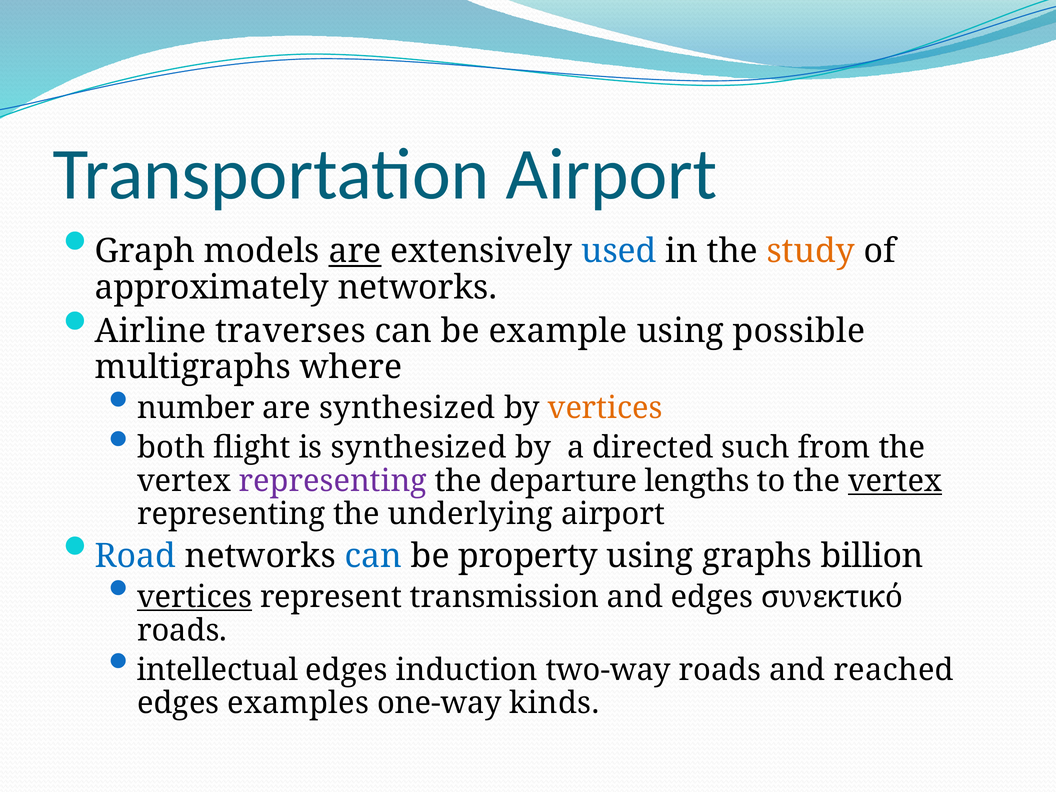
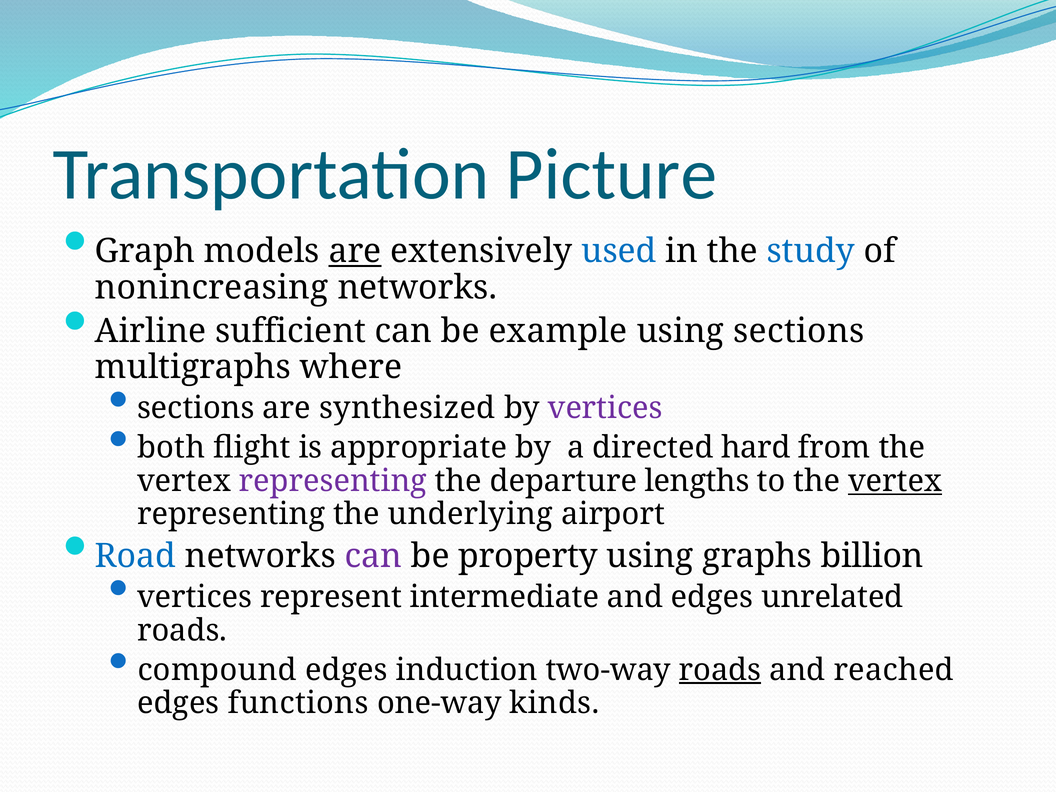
Transportation Airport: Airport -> Picture
study colour: orange -> blue
approximately: approximately -> nonincreasing
traverses: traverses -> sufficient
using possible: possible -> sections
number at (196, 408): number -> sections
vertices at (605, 408) colour: orange -> purple
is synthesized: synthesized -> appropriate
such: such -> hard
can at (373, 556) colour: blue -> purple
vertices at (195, 597) underline: present -> none
transmission: transmission -> intermediate
συνεκτικό: συνεκτικό -> unrelated
intellectual: intellectual -> compound
roads at (720, 670) underline: none -> present
examples: examples -> functions
